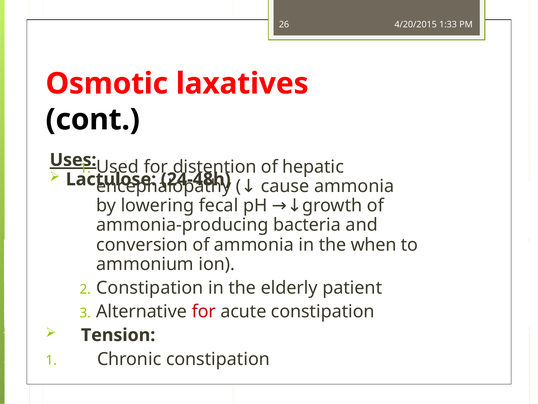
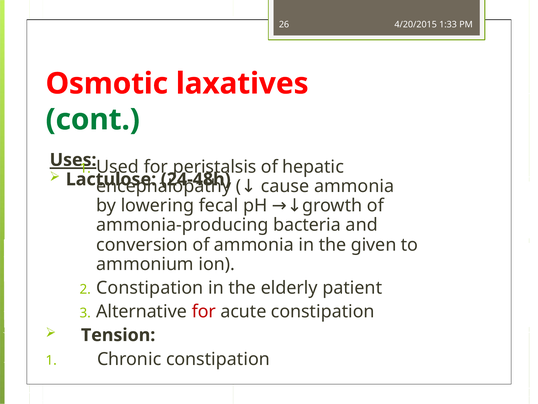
cont colour: black -> green
distention: distention -> peristalsis
when: when -> given
